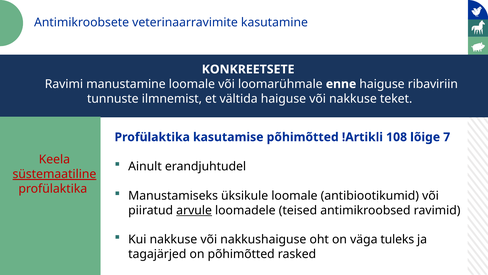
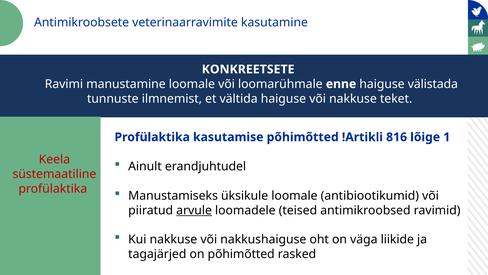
ribaviriin: ribaviriin -> välistada
108: 108 -> 816
7: 7 -> 1
süstemaatiline underline: present -> none
tuleks: tuleks -> liikide
